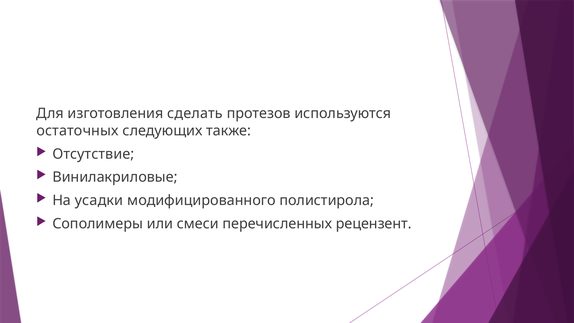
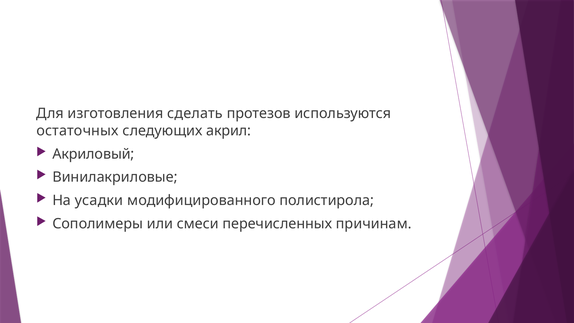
также: также -> акрил
Отсутствие: Отсутствие -> Акриловый
рецензент: рецензент -> причинам
